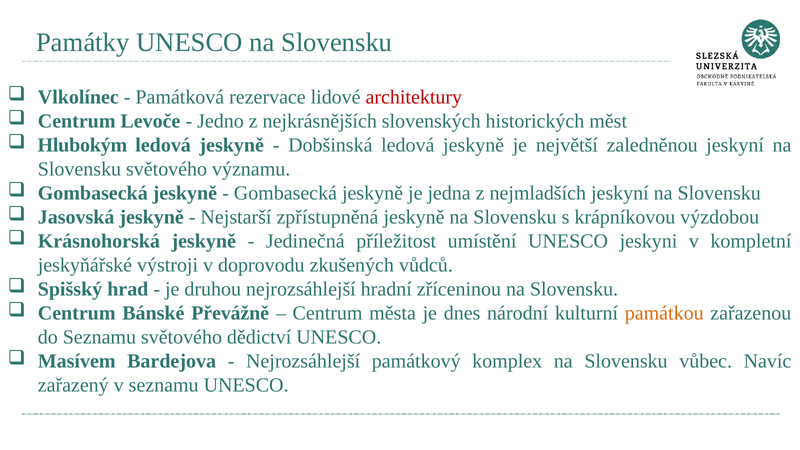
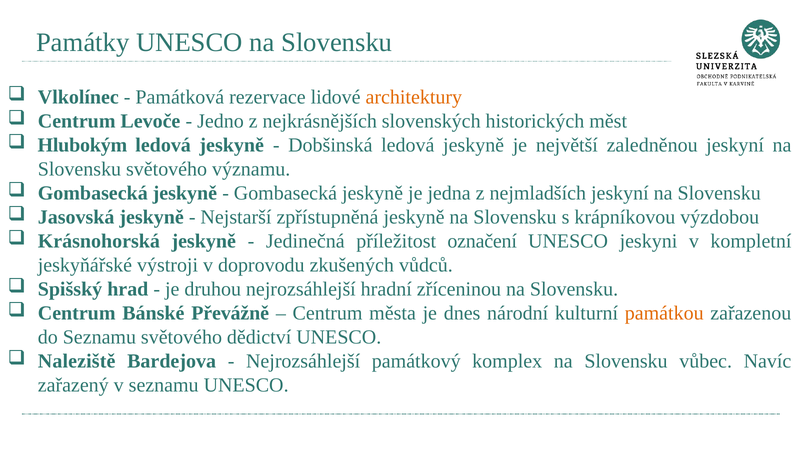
architektury colour: red -> orange
umístění: umístění -> označení
Masívem: Masívem -> Naleziště
